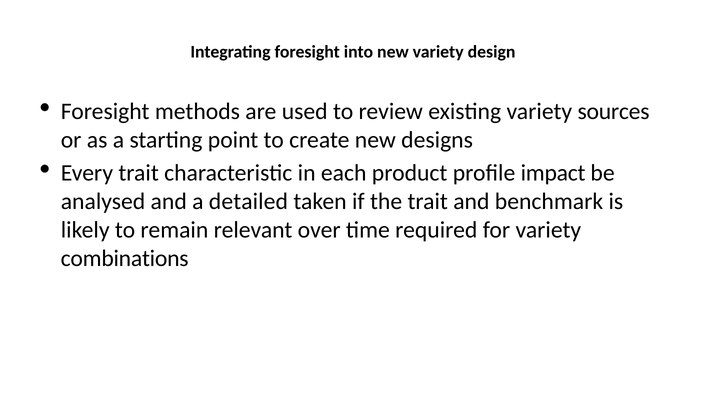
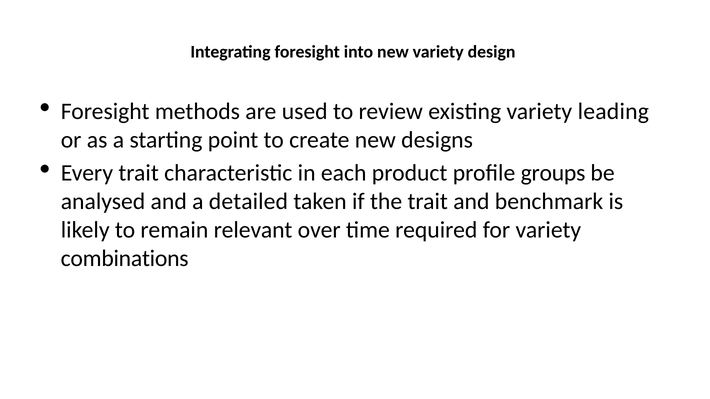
sources: sources -> leading
impact: impact -> groups
